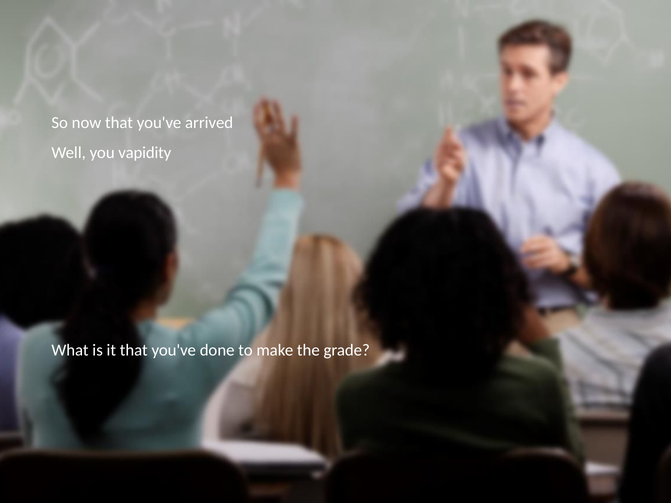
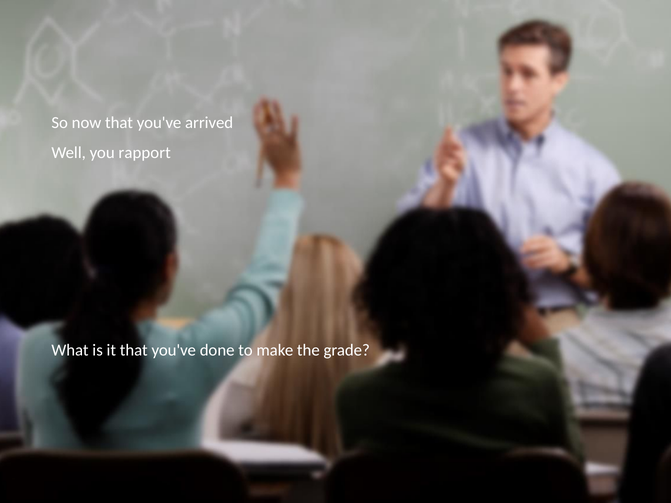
vapidity: vapidity -> rapport
